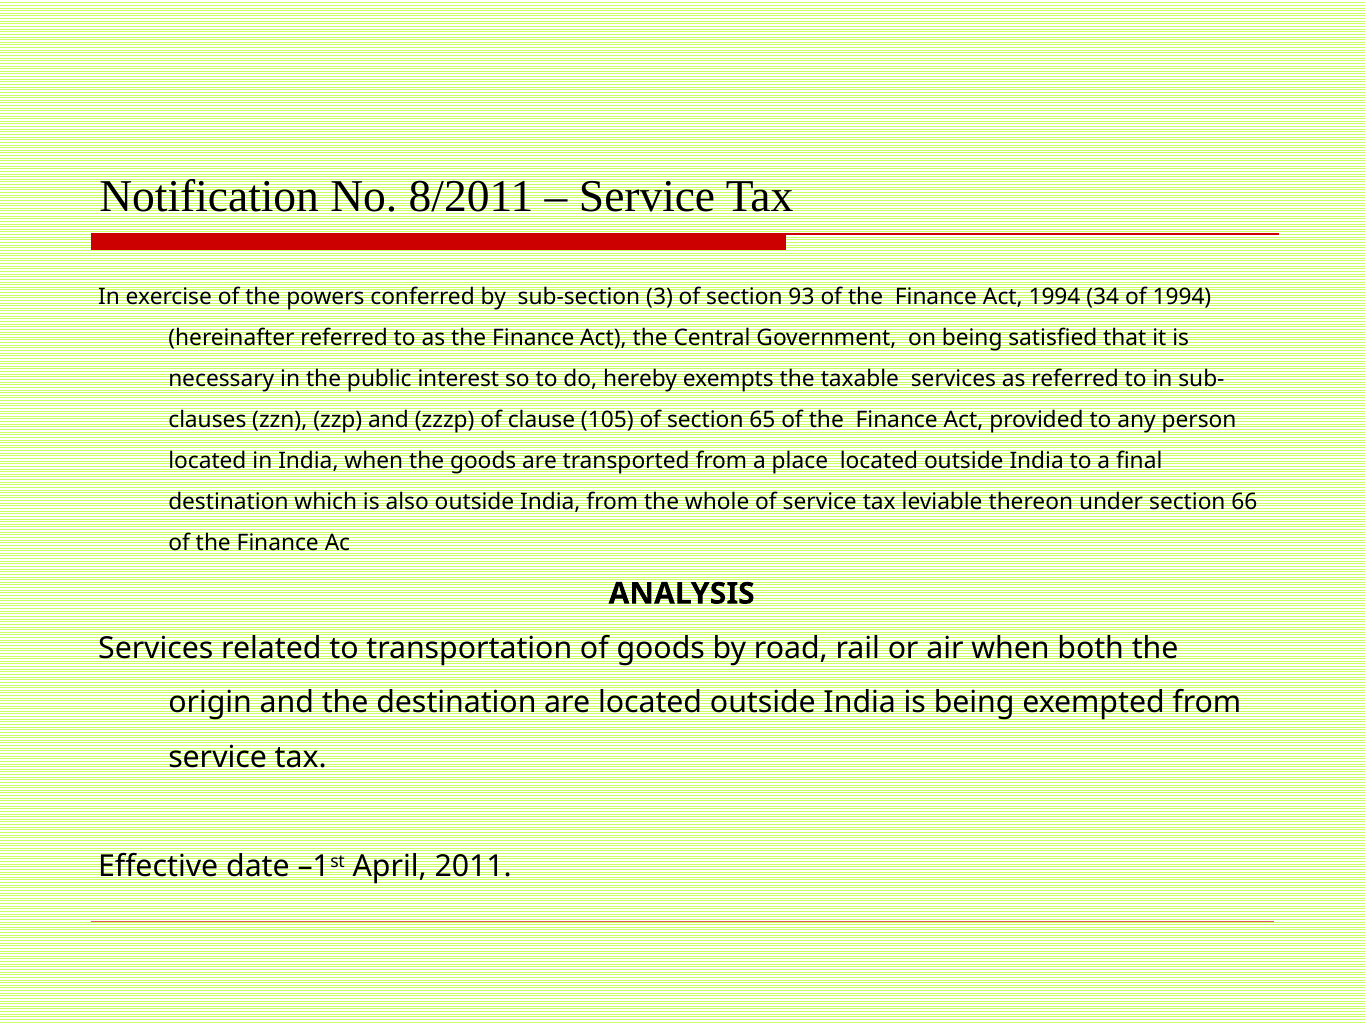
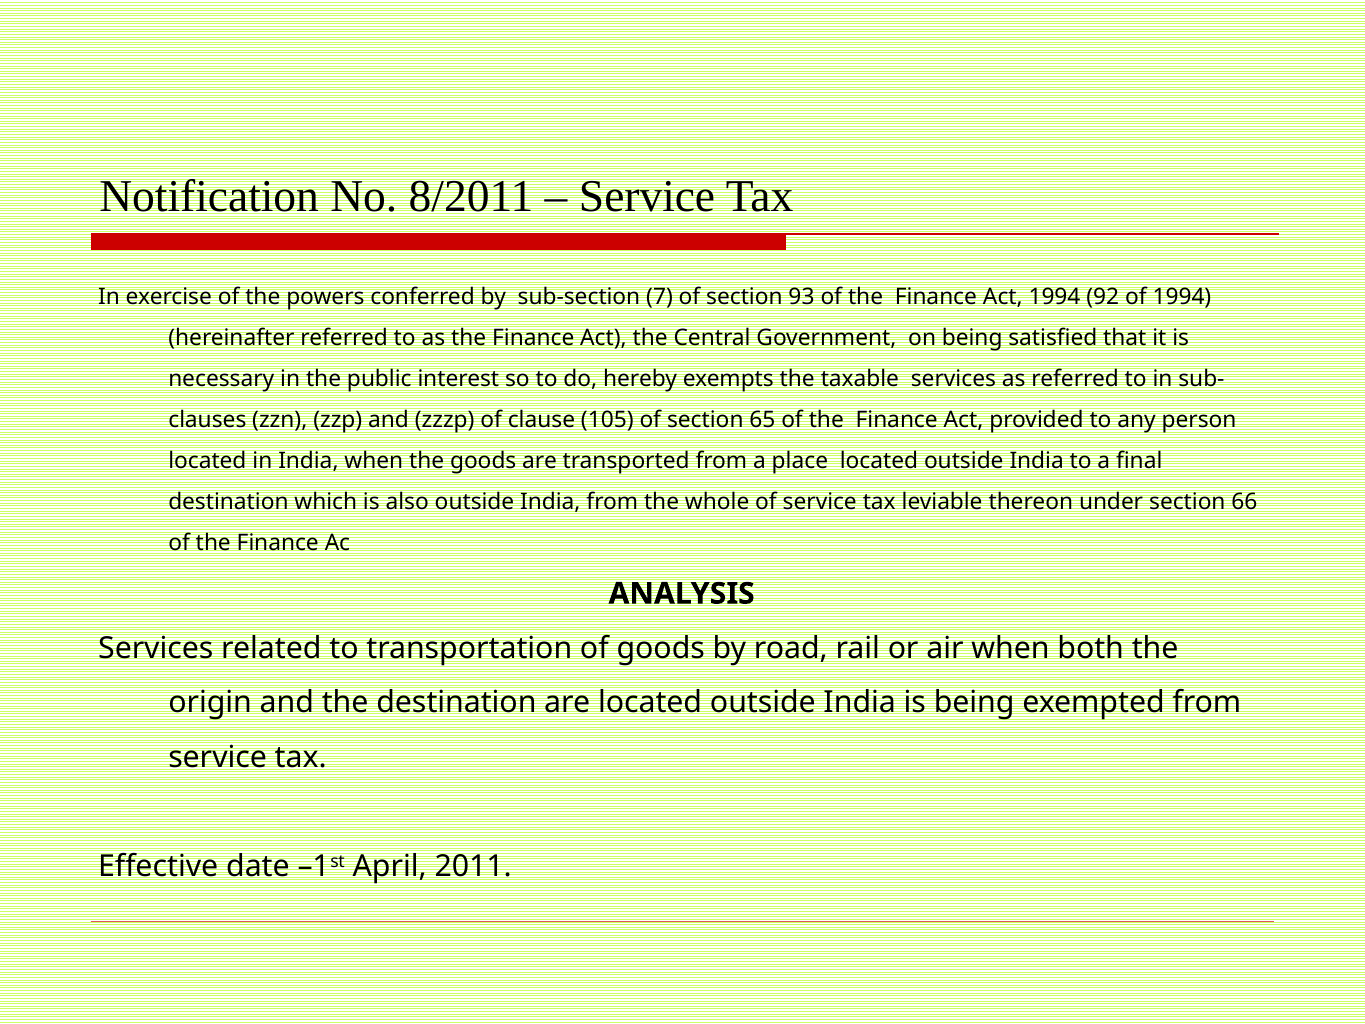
3: 3 -> 7
34: 34 -> 92
